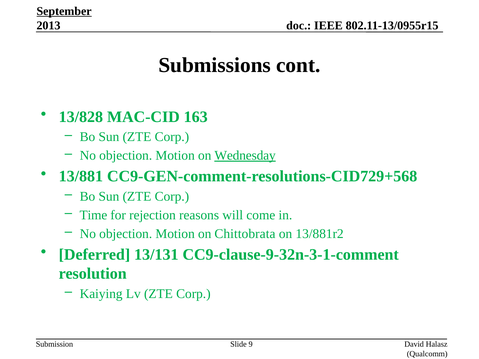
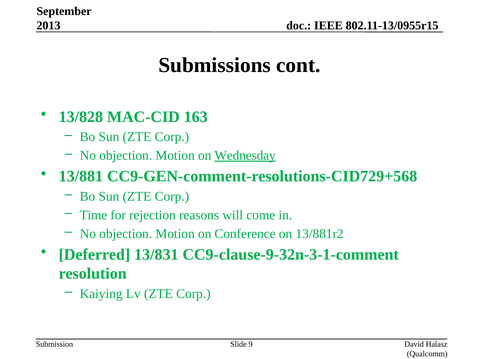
September underline: present -> none
Chittobrata: Chittobrata -> Conference
13/131: 13/131 -> 13/831
